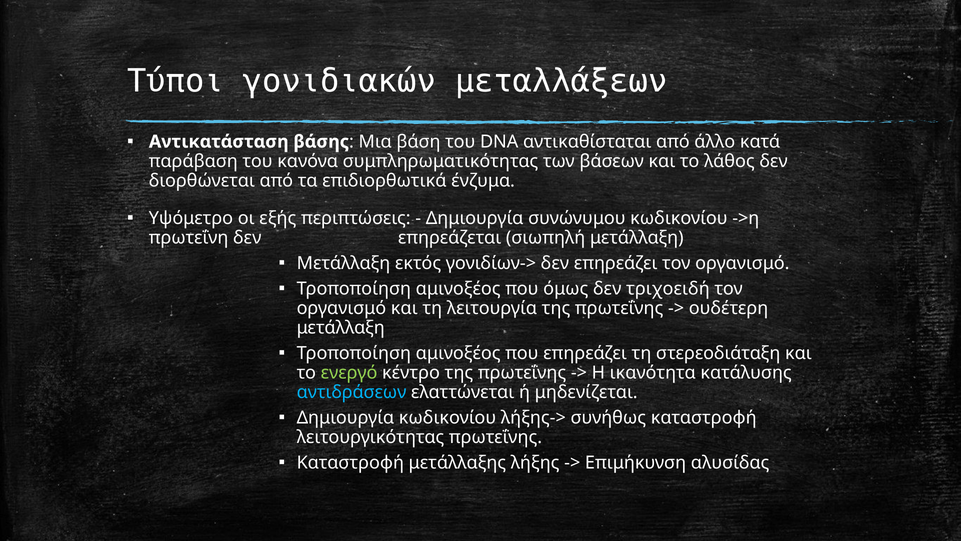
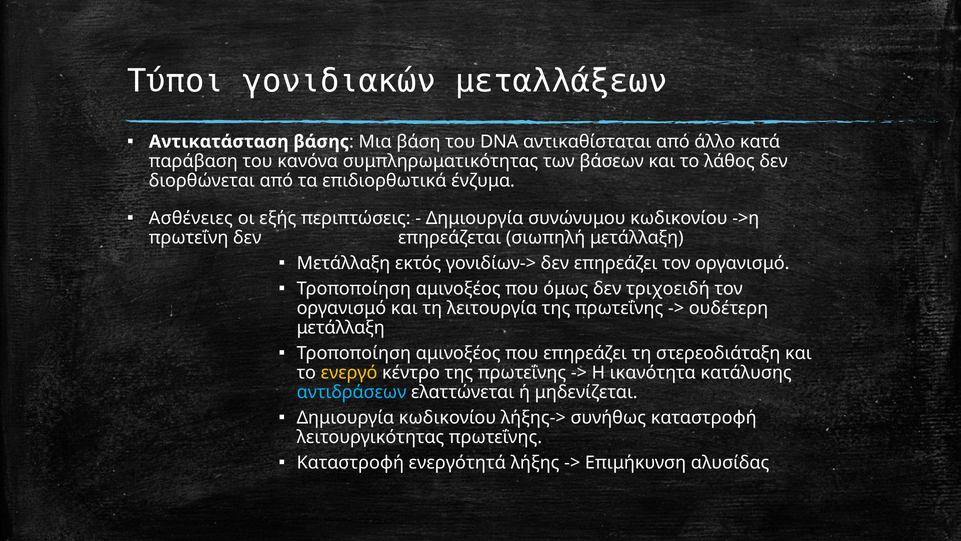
Υψόμετρο: Υψόμετρο -> Ασθένειες
ενεργό colour: light green -> yellow
μετάλλαξης: μετάλλαξης -> ενεργότητά
